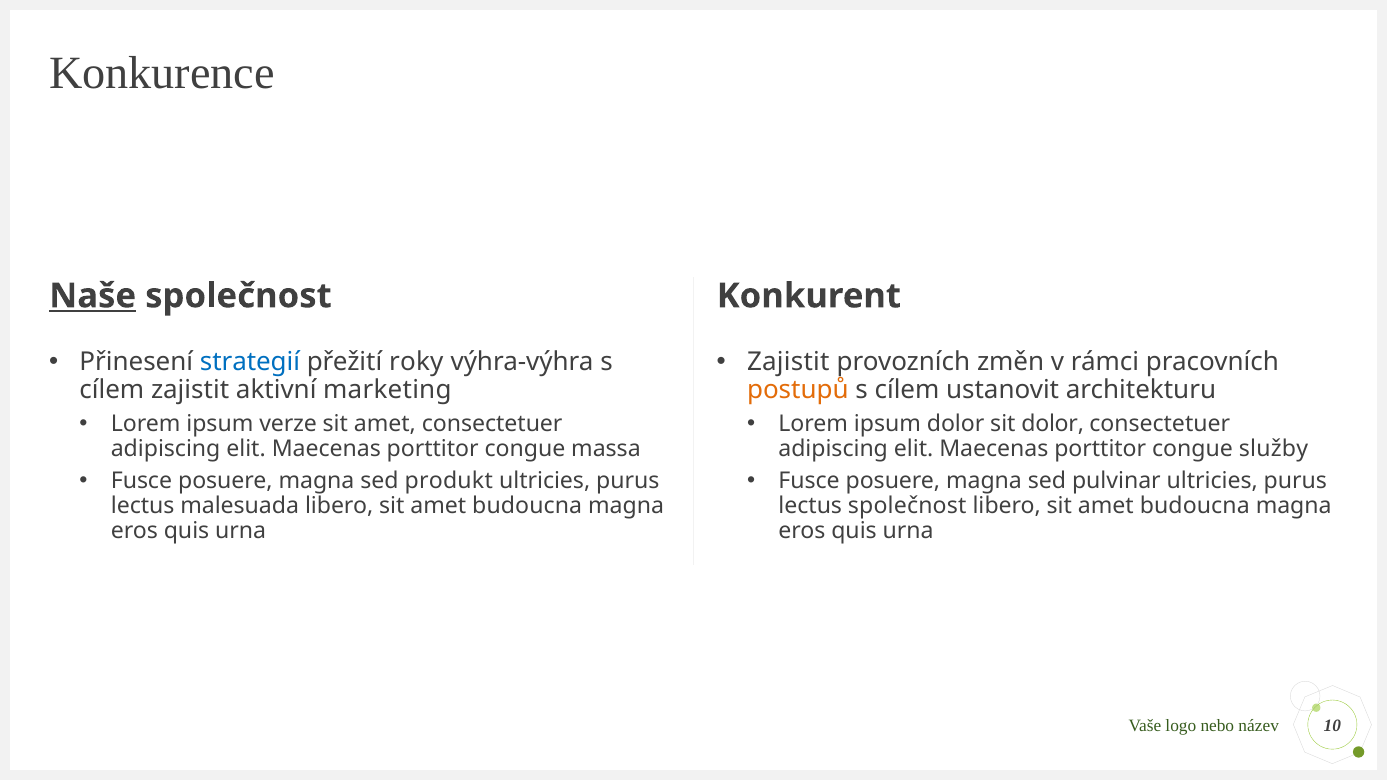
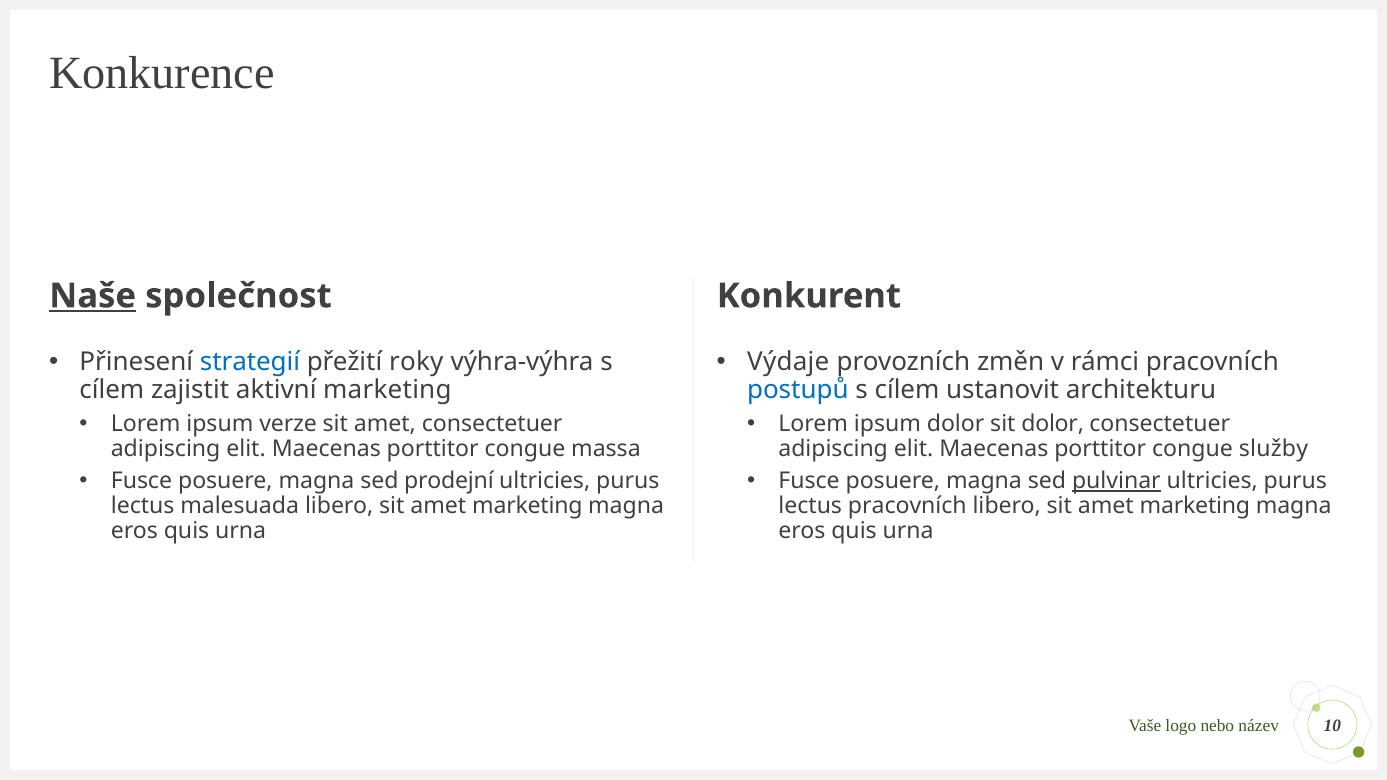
Zajistit at (788, 362): Zajistit -> Výdaje
postupů colour: orange -> blue
produkt: produkt -> prodejní
pulvinar underline: none -> present
budoucna at (527, 506): budoucna -> marketing
lectus společnost: společnost -> pracovních
budoucna at (1195, 506): budoucna -> marketing
